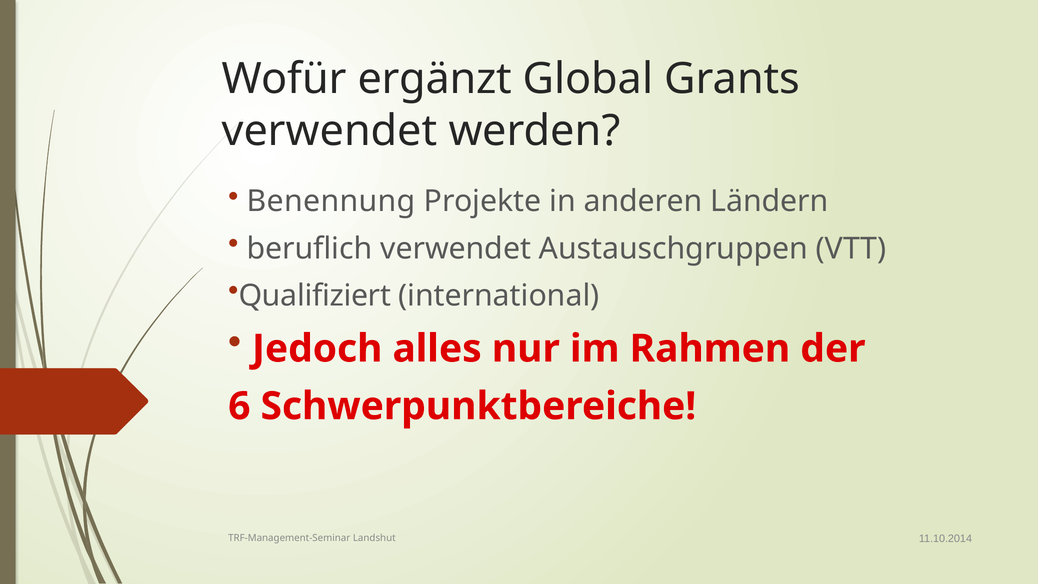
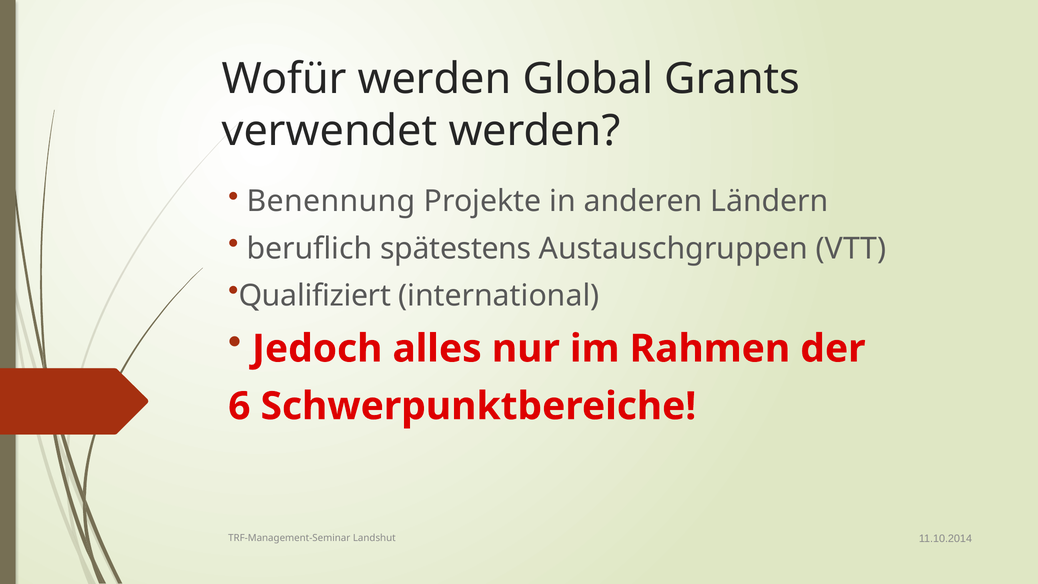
Wofür ergänzt: ergänzt -> werden
beruflich verwendet: verwendet -> spätestens
